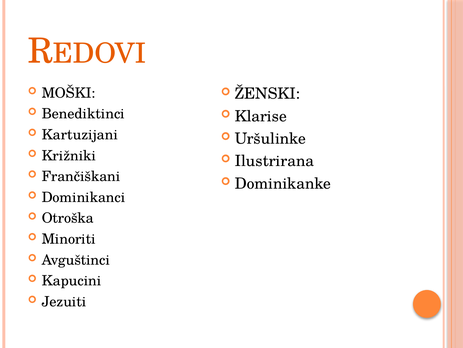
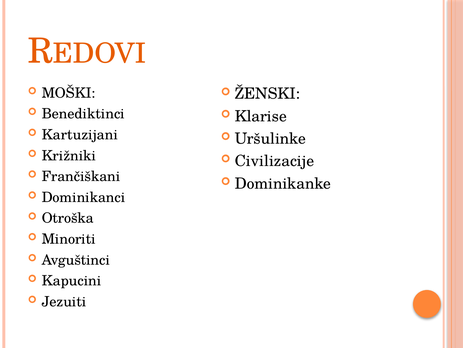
Ilustrirana: Ilustrirana -> Civilizacije
